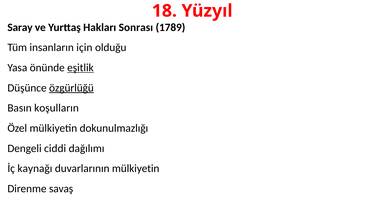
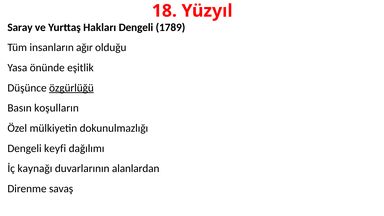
Hakları Sonrası: Sonrası -> Dengeli
için: için -> ağır
eşitlik underline: present -> none
ciddi: ciddi -> keyfi
duvarlarının mülkiyetin: mülkiyetin -> alanlardan
